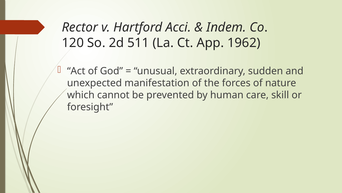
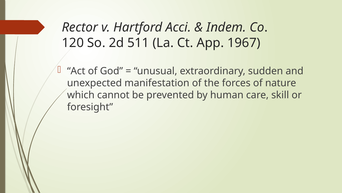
1962: 1962 -> 1967
